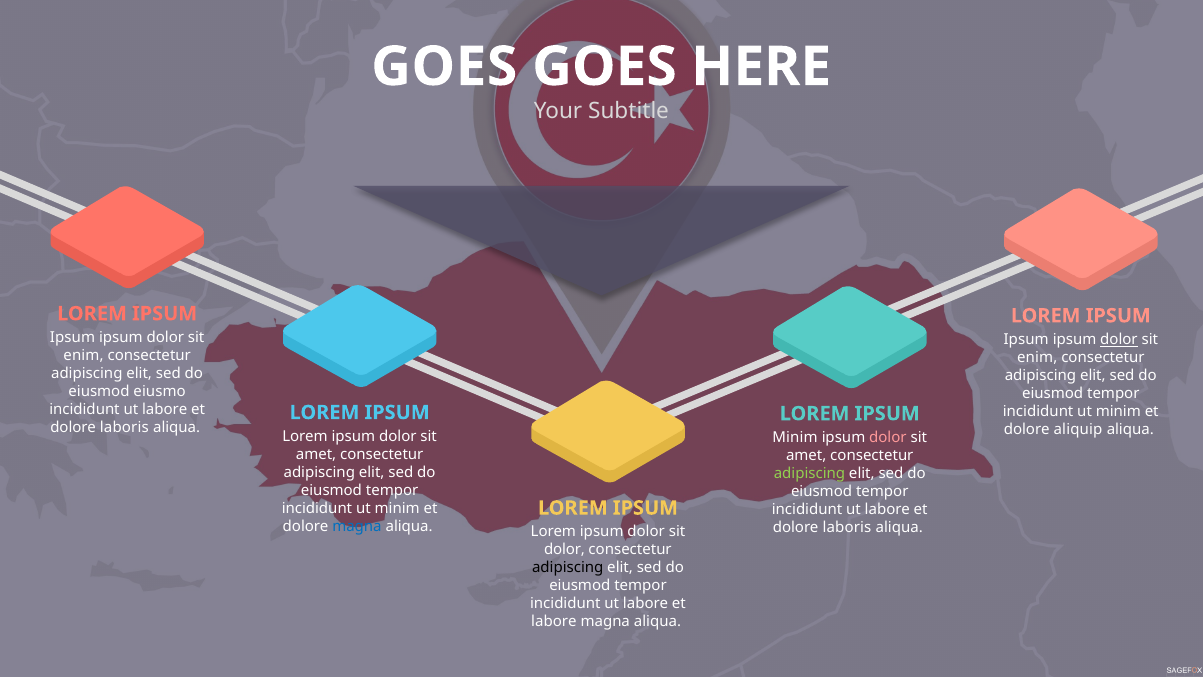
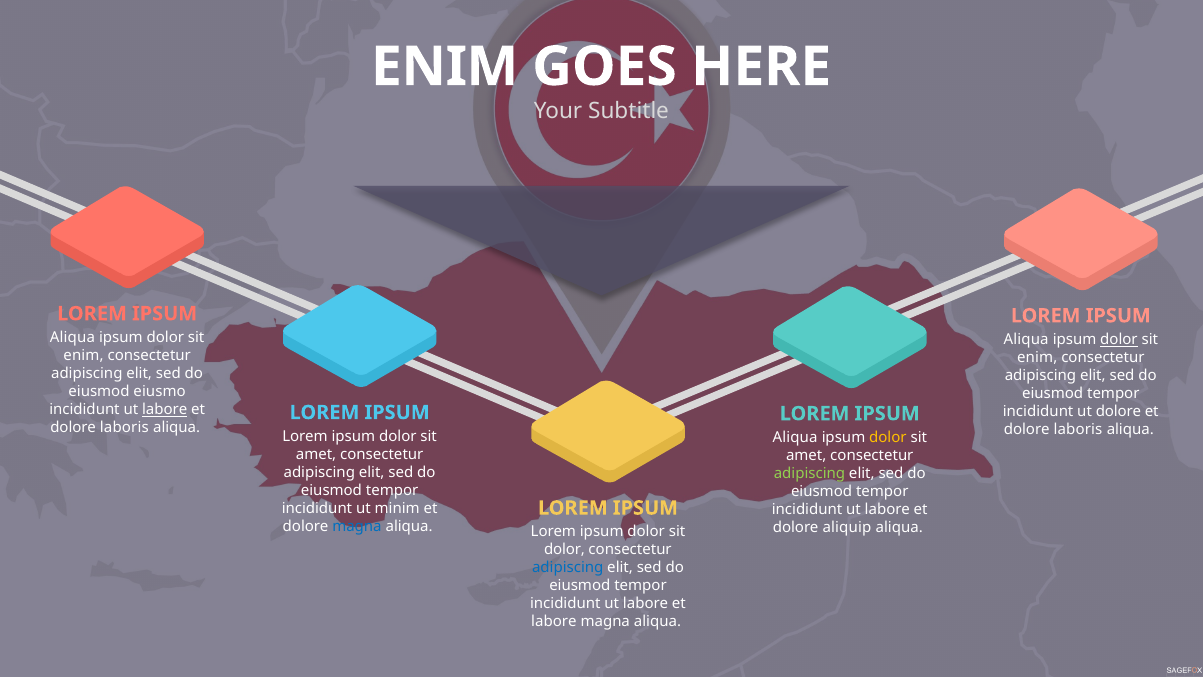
GOES at (444, 67): GOES -> ENIM
Ipsum at (72, 337): Ipsum -> Aliqua
Ipsum at (1026, 339): Ipsum -> Aliqua
labore at (165, 409) underline: none -> present
minim at (1118, 412): minim -> dolore
aliquip at (1078, 430): aliquip -> laboris
Minim at (795, 437): Minim -> Aliqua
dolor at (888, 437) colour: pink -> yellow
laboris at (847, 527): laboris -> aliquip
adipiscing at (568, 568) colour: black -> blue
